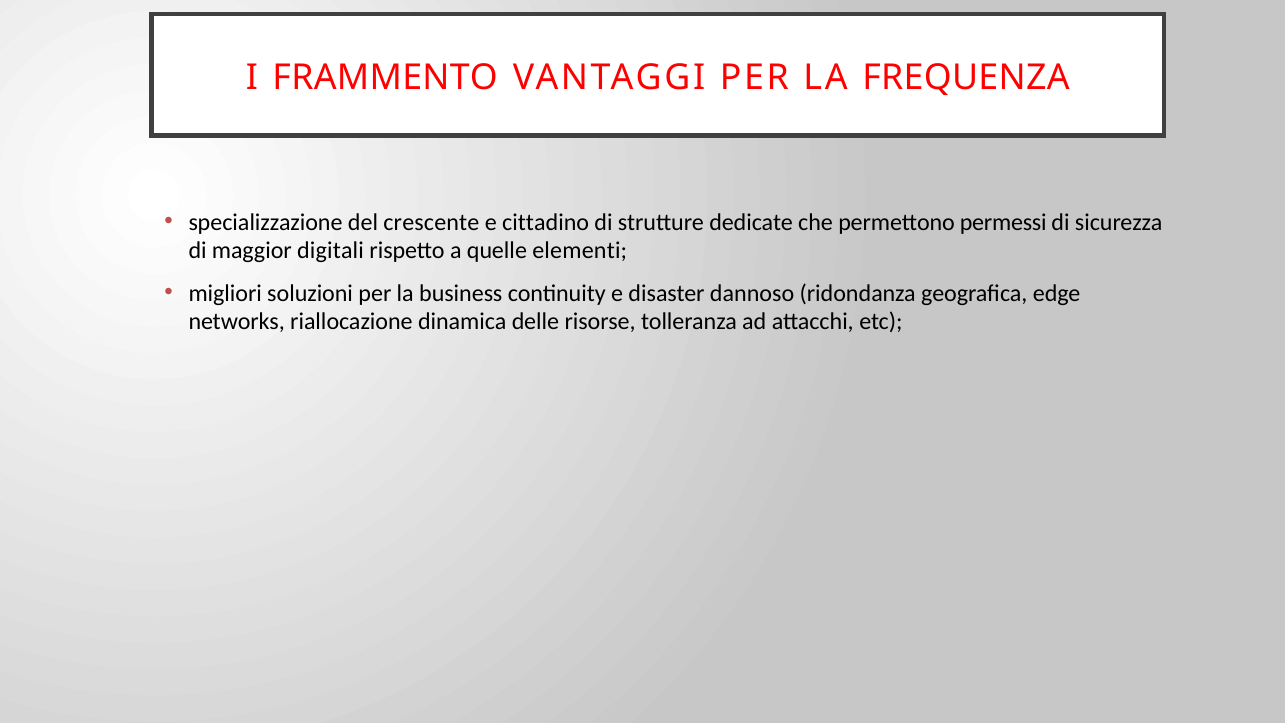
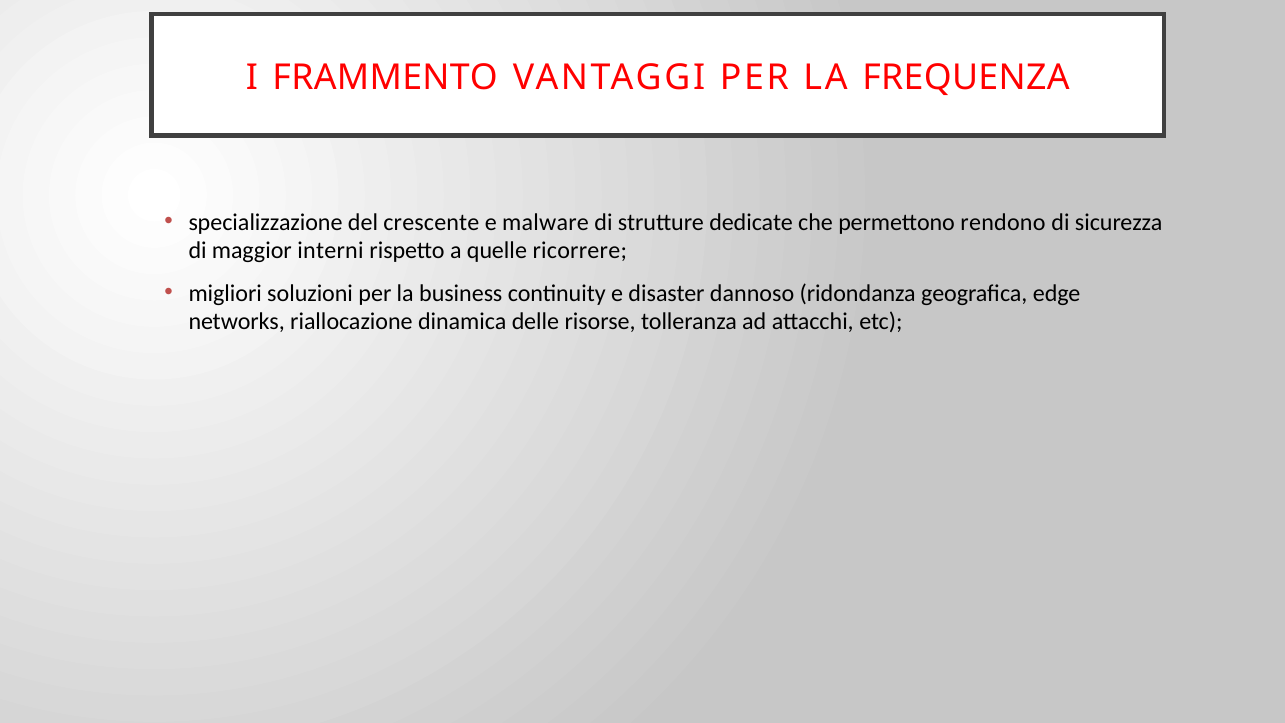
cittadino: cittadino -> malware
permessi: permessi -> rendono
digitali: digitali -> interni
elementi: elementi -> ricorrere
